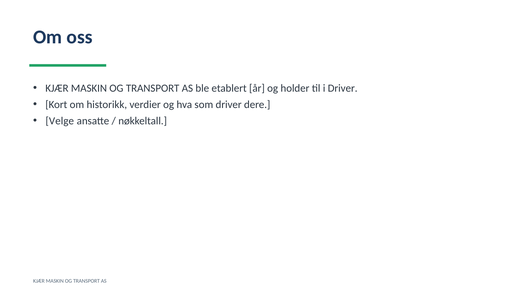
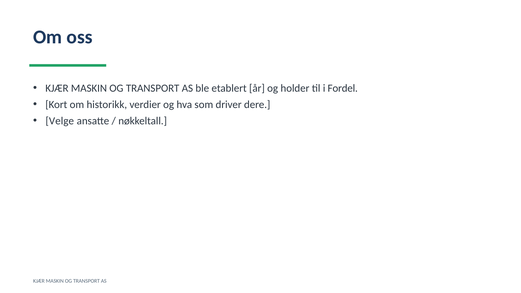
i Driver: Driver -> Fordel
